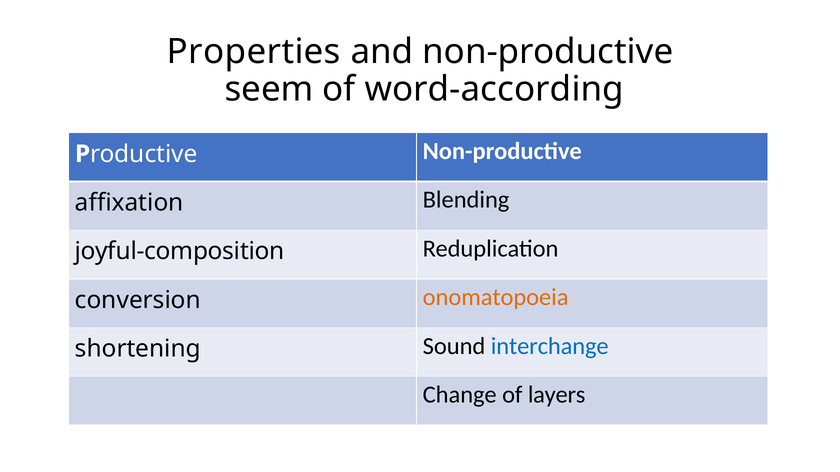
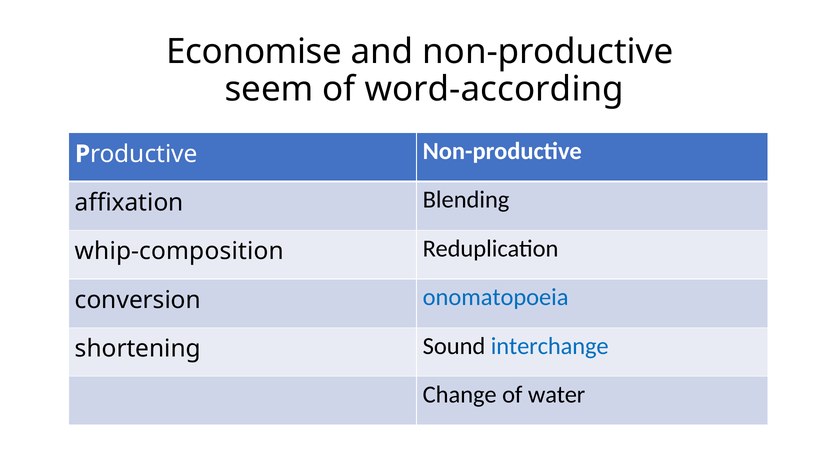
Properties: Properties -> Economise
joyful-composition: joyful-composition -> whip-composition
onomatopoeia colour: orange -> blue
layers: layers -> water
